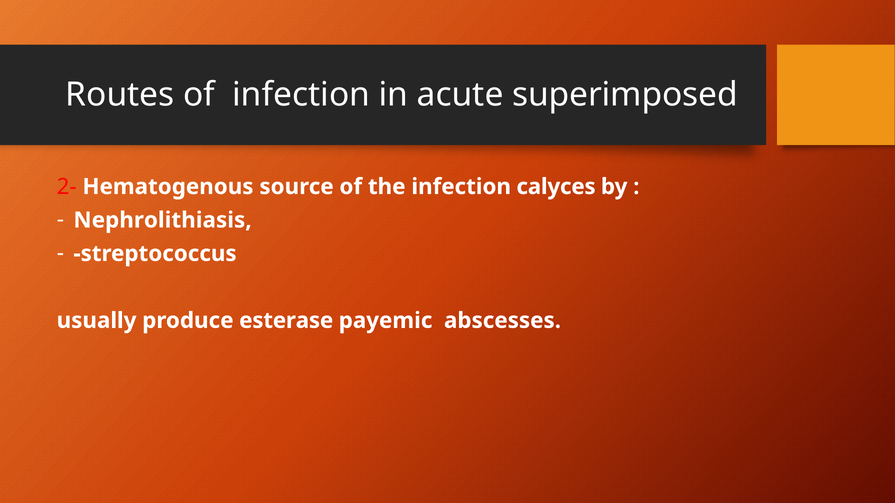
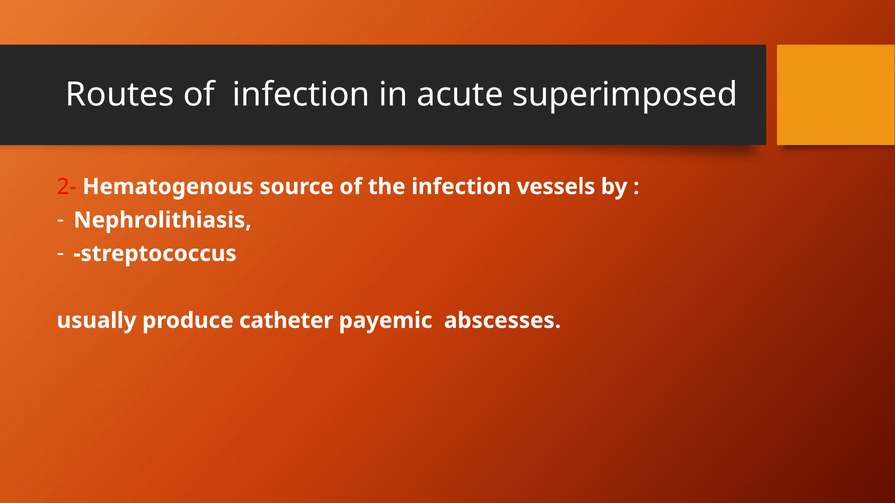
calyces: calyces -> vessels
esterase: esterase -> catheter
